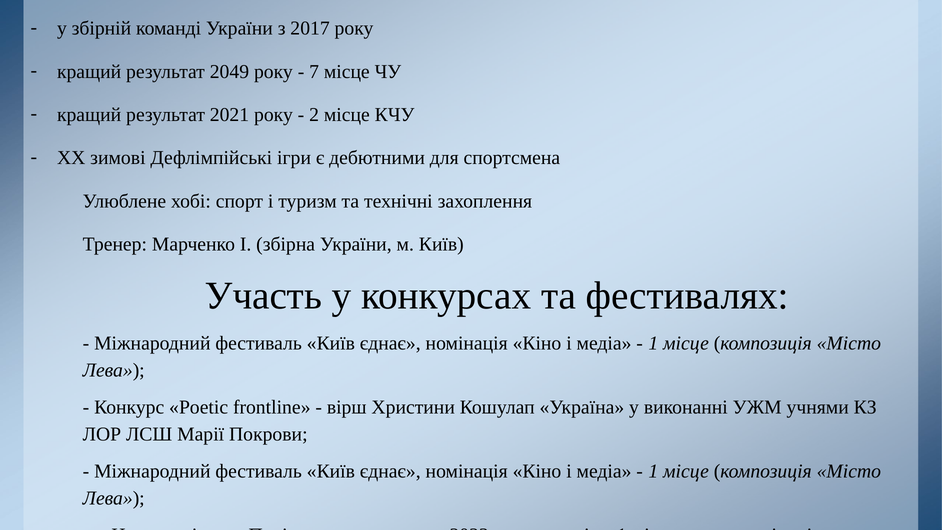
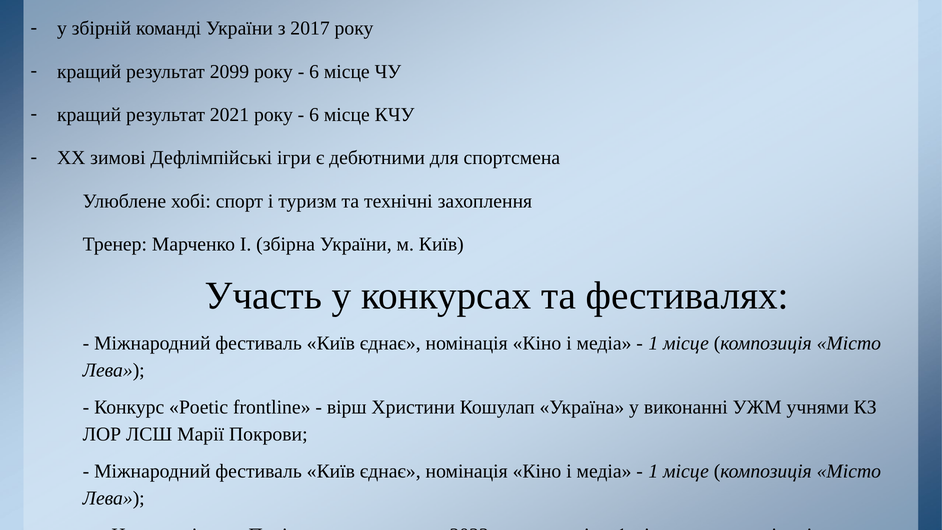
2049: 2049 -> 2099
7 at (314, 72): 7 -> 6
2 at (314, 115): 2 -> 6
